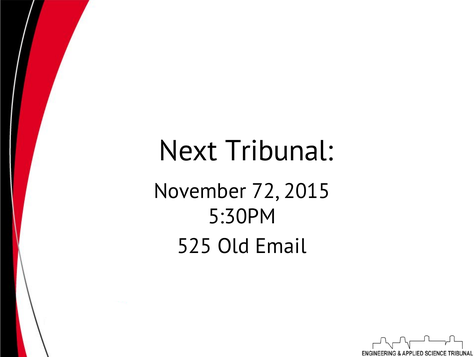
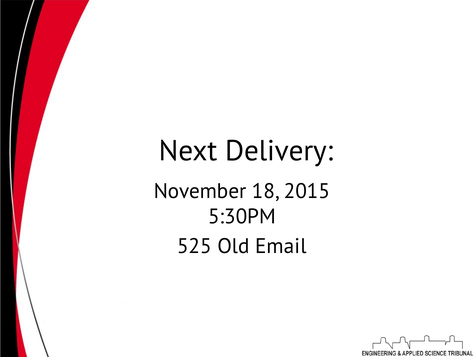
Tribunal: Tribunal -> Delivery
72: 72 -> 18
